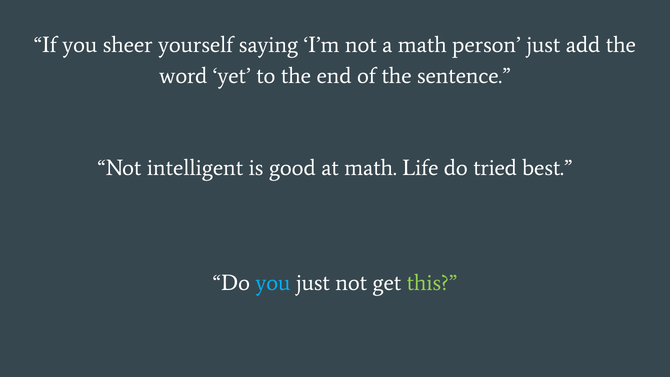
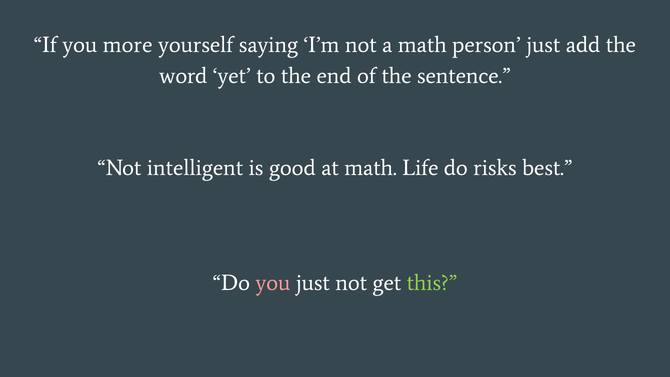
sheer: sheer -> more
tried: tried -> risks
you at (273, 283) colour: light blue -> pink
